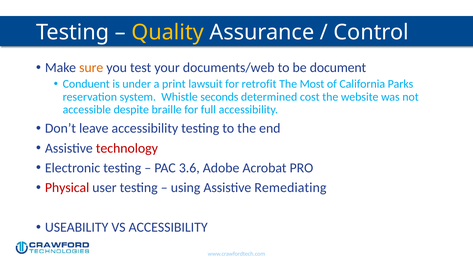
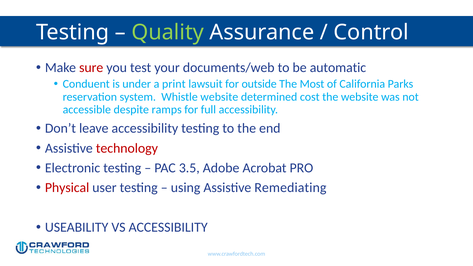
Quality colour: yellow -> light green
sure colour: orange -> red
document: document -> automatic
retrofit: retrofit -> outside
Whistle seconds: seconds -> website
braille: braille -> ramps
3.6: 3.6 -> 3.5
